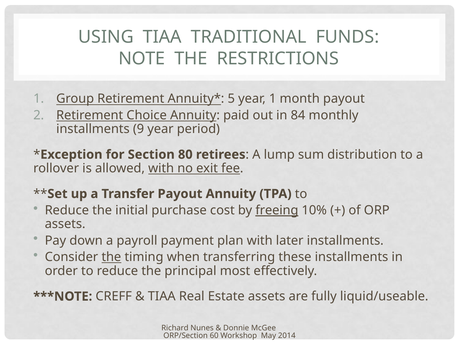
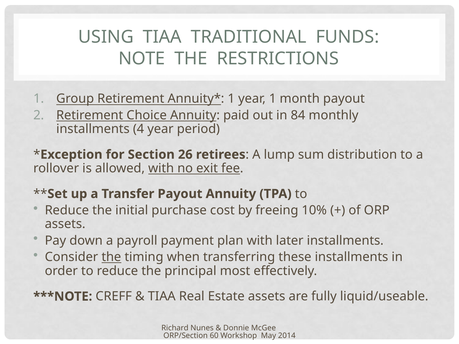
5 at (231, 99): 5 -> 1
9: 9 -> 4
80: 80 -> 26
freeing underline: present -> none
